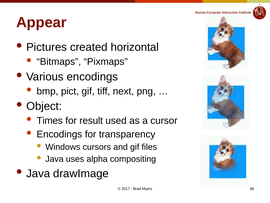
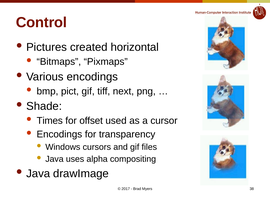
Appear: Appear -> Control
Object: Object -> Shade
result: result -> offset
